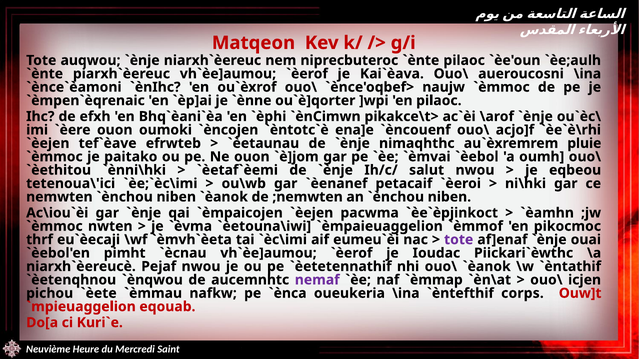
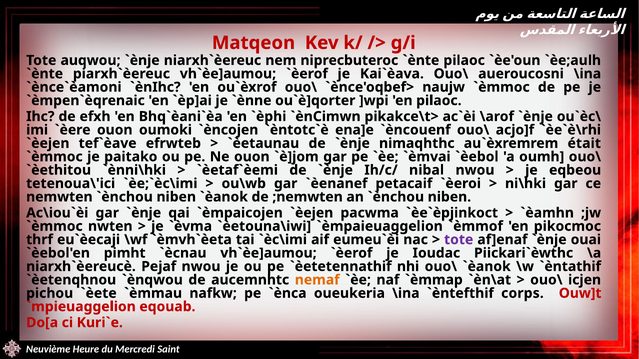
pluie: pluie -> était
salut: salut -> nibal
nemaf colour: purple -> orange
